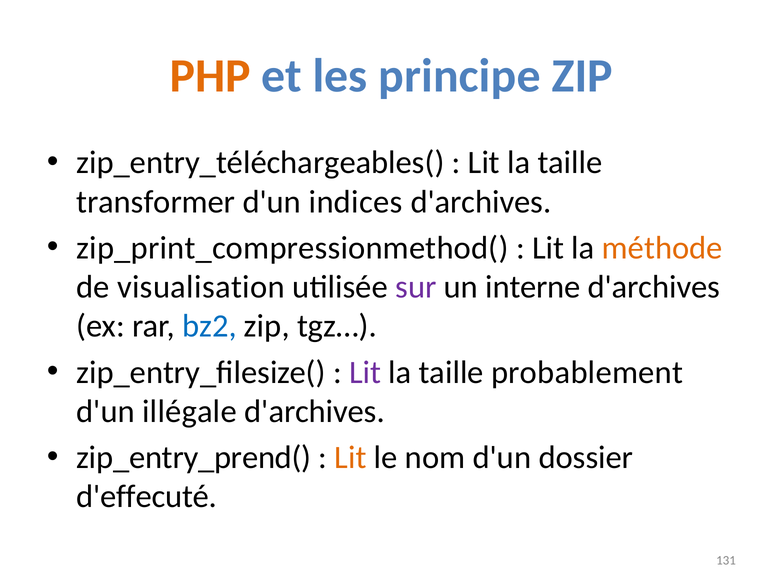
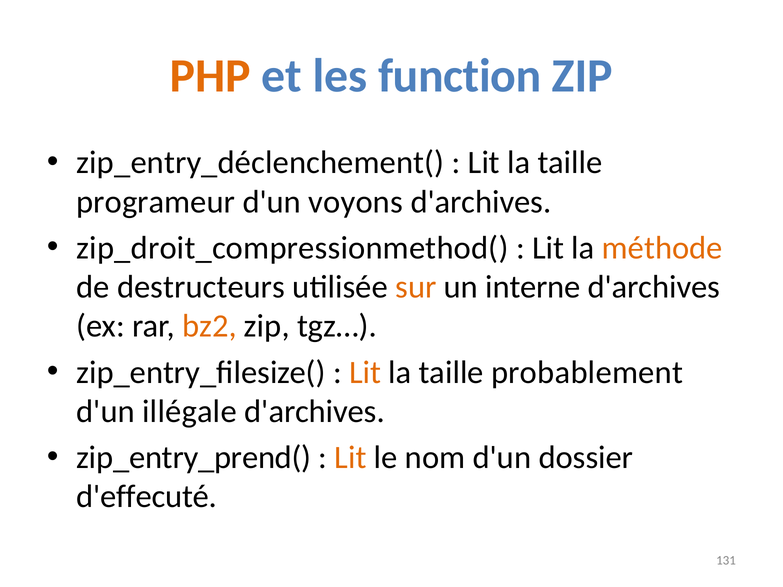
principe: principe -> function
zip_entry_téléchargeables(: zip_entry_téléchargeables( -> zip_entry_déclenchement(
transformer: transformer -> programeur
indices: indices -> voyons
zip_print_compressionmethod(: zip_print_compressionmethod( -> zip_droit_compressionmethod(
visualisation: visualisation -> destructeurs
sur colour: purple -> orange
bz2 colour: blue -> orange
Lit at (365, 372) colour: purple -> orange
